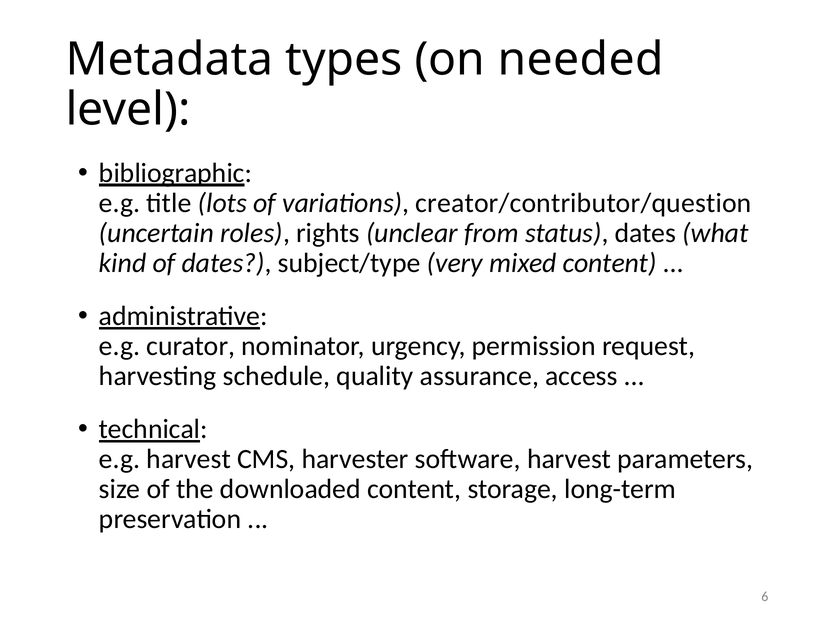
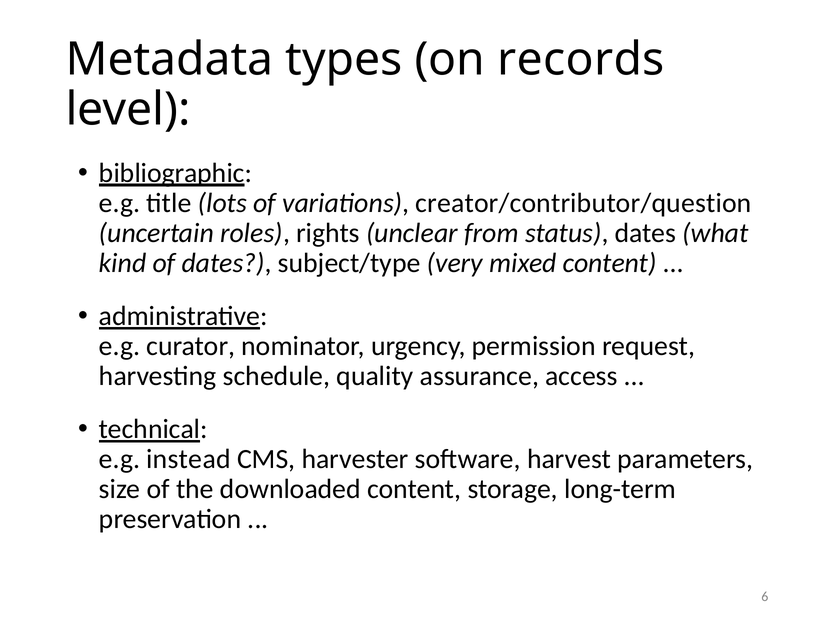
needed: needed -> records
e.g harvest: harvest -> instead
